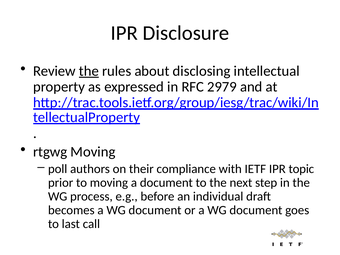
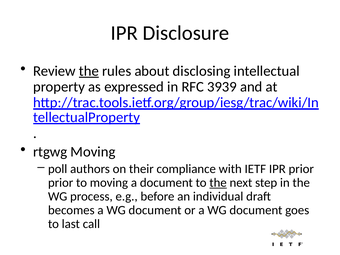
2979: 2979 -> 3939
IPR topic: topic -> prior
the at (218, 183) underline: none -> present
